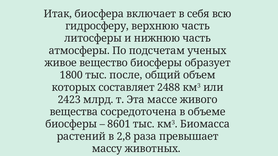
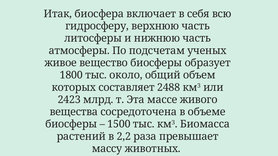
после: после -> около
8601: 8601 -> 1500
2,8: 2,8 -> 2,2
